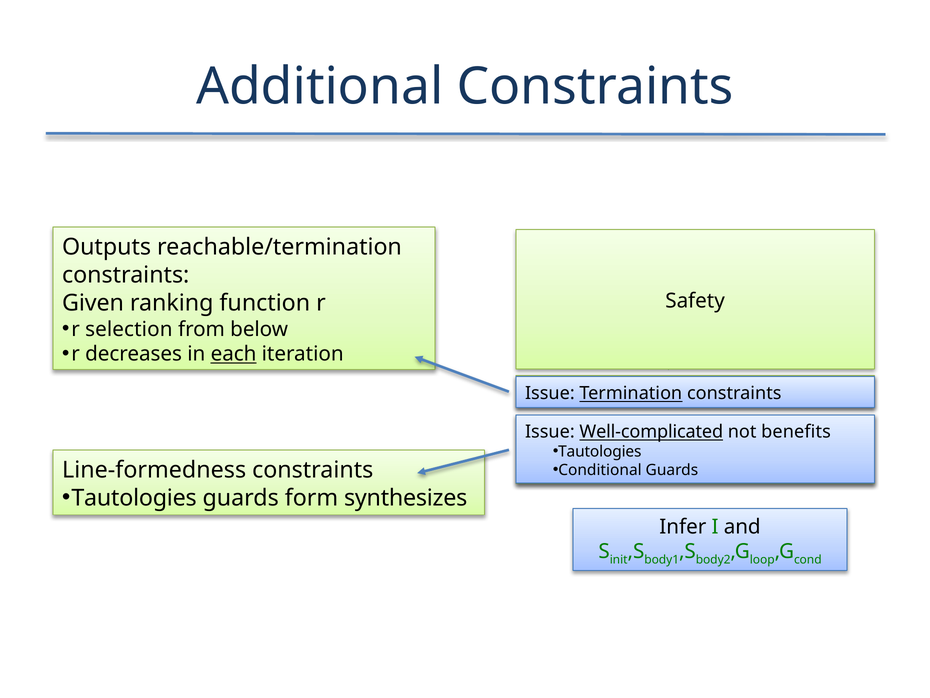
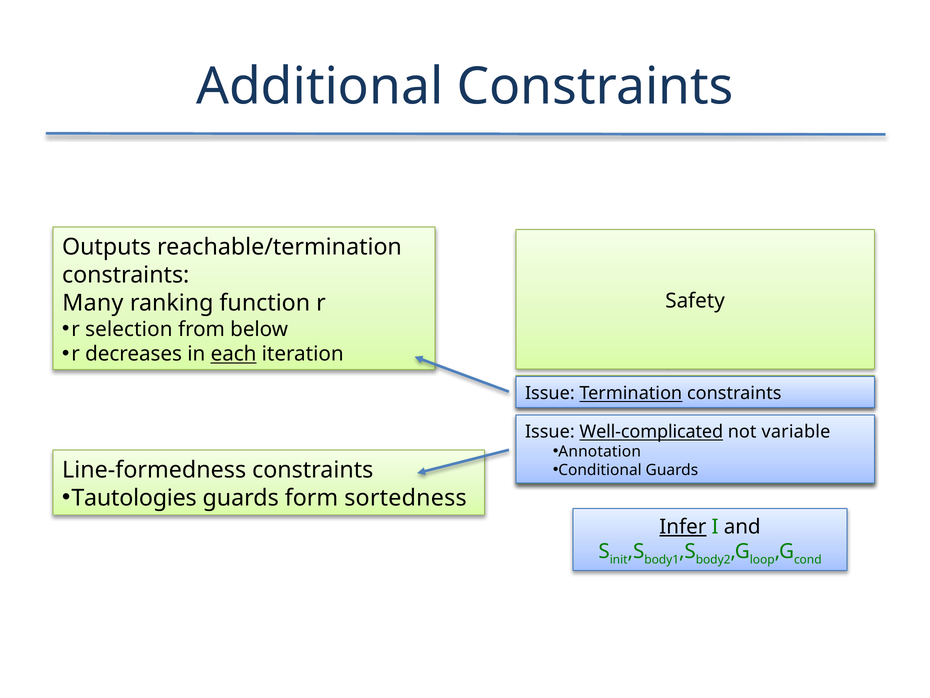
Given: Given -> Many
benefits: benefits -> variable
Tautologies at (600, 451): Tautologies -> Annotation
synthesizes: synthesizes -> sortedness
Infer underline: none -> present
